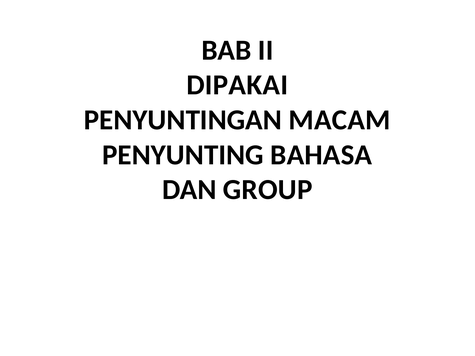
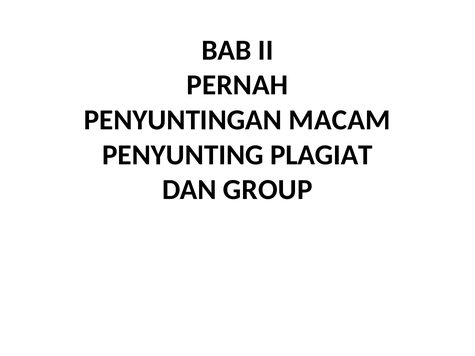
DIPAKAI: DIPAKAI -> PERNAH
BAHASA: BAHASA -> PLAGIAT
